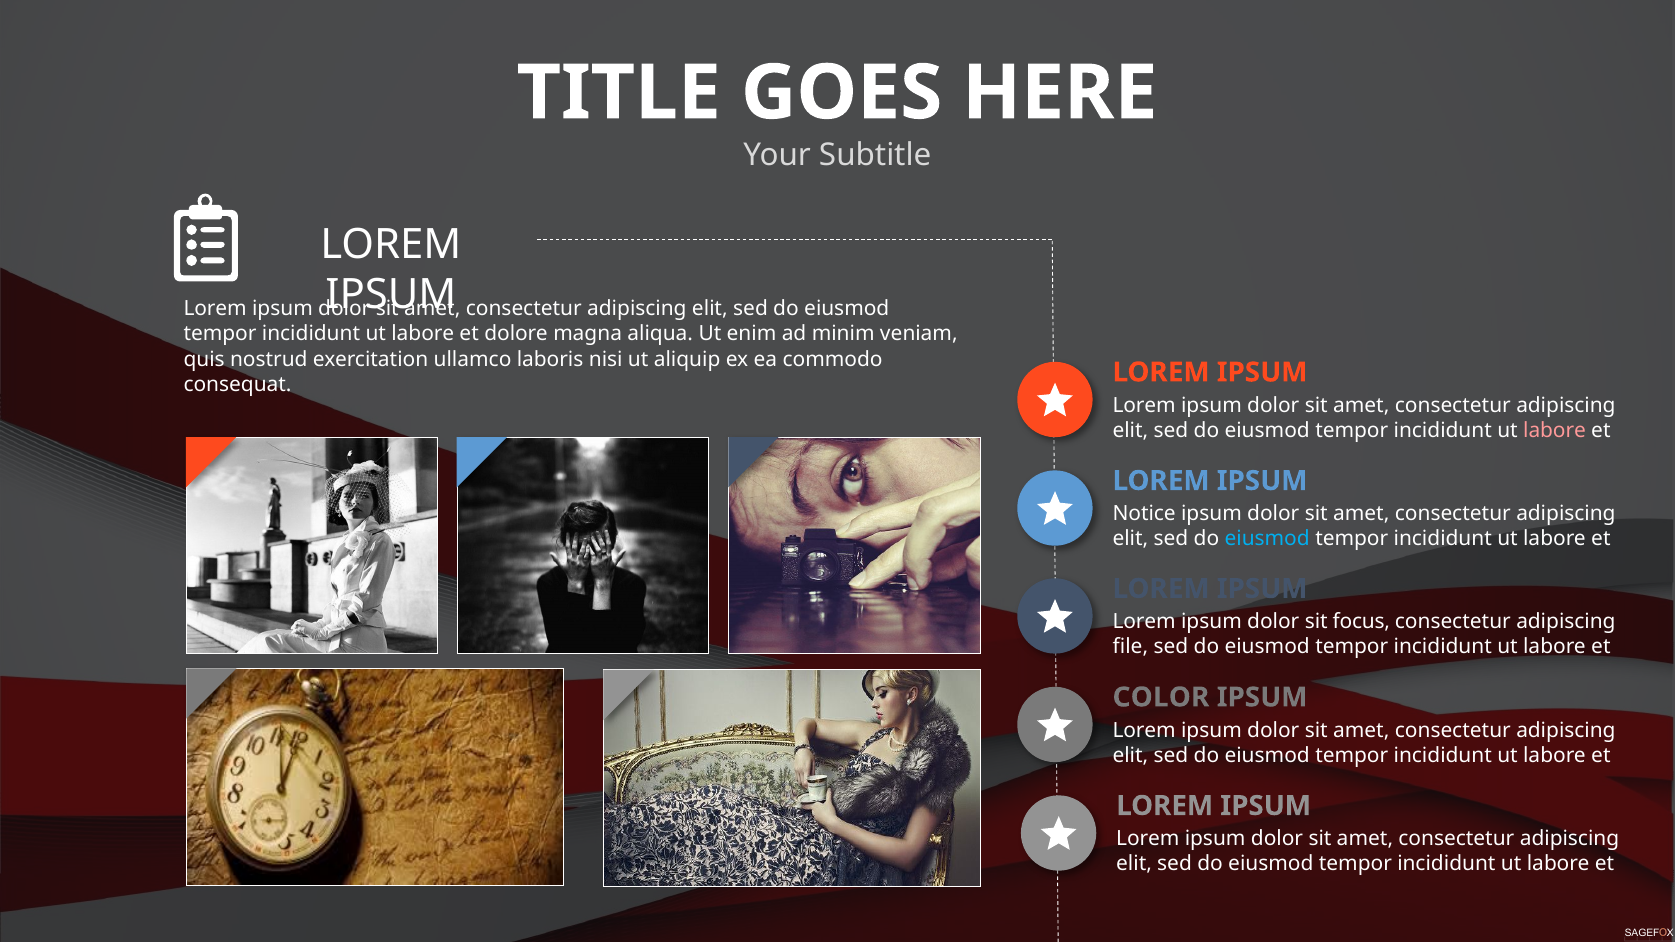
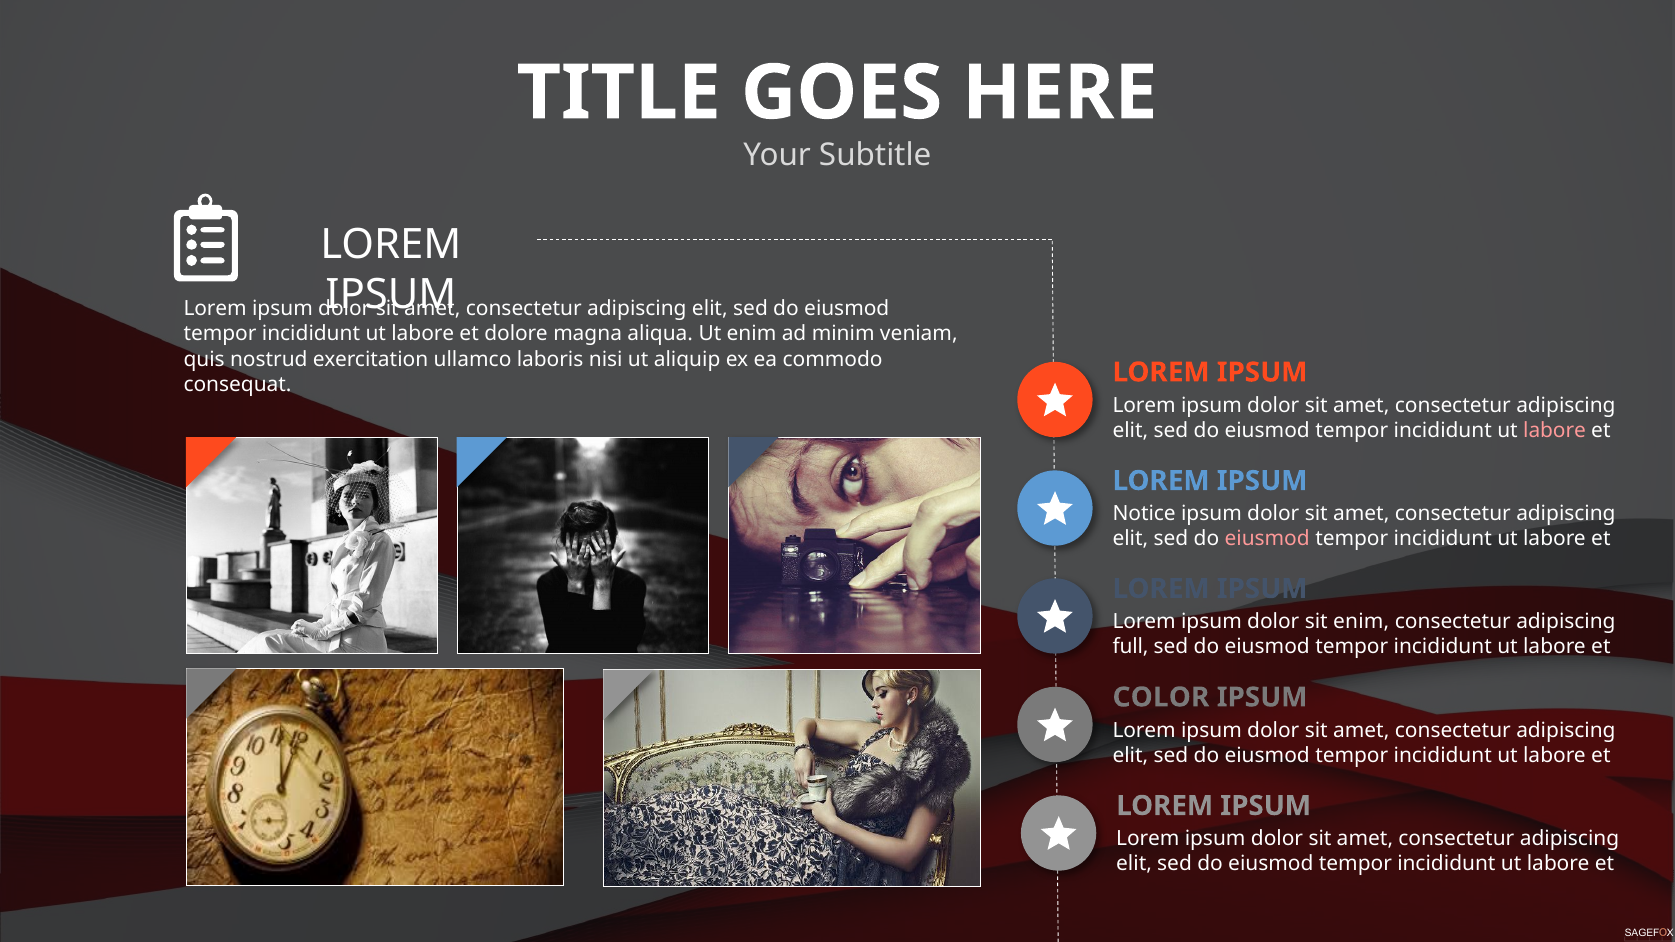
eiusmod at (1267, 539) colour: light blue -> pink
sit focus: focus -> enim
file: file -> full
